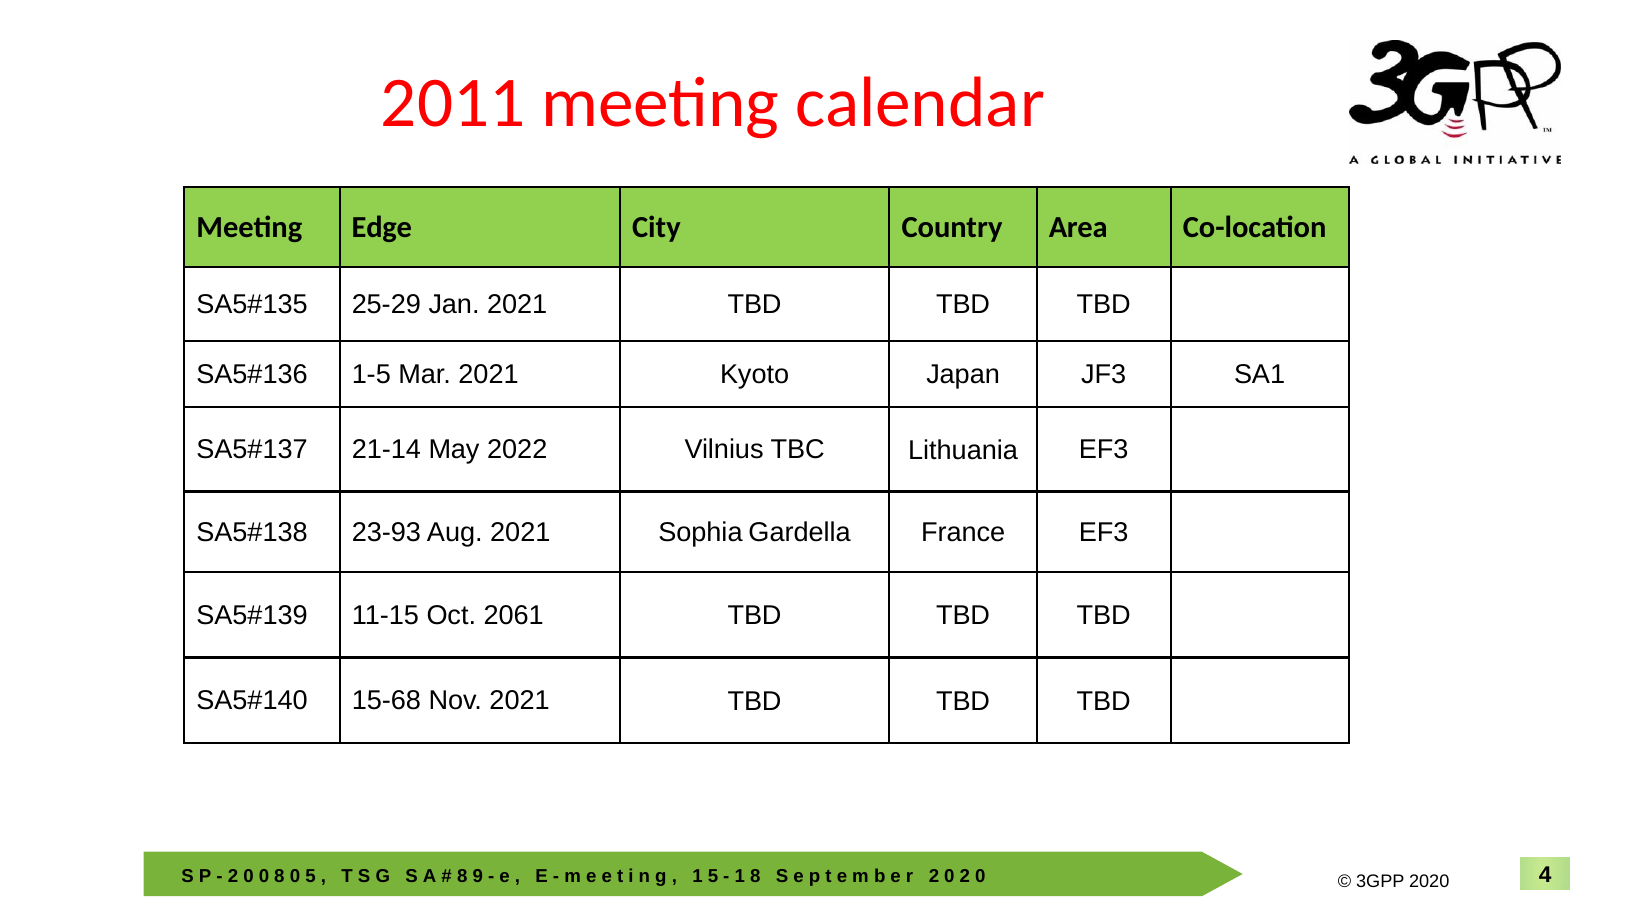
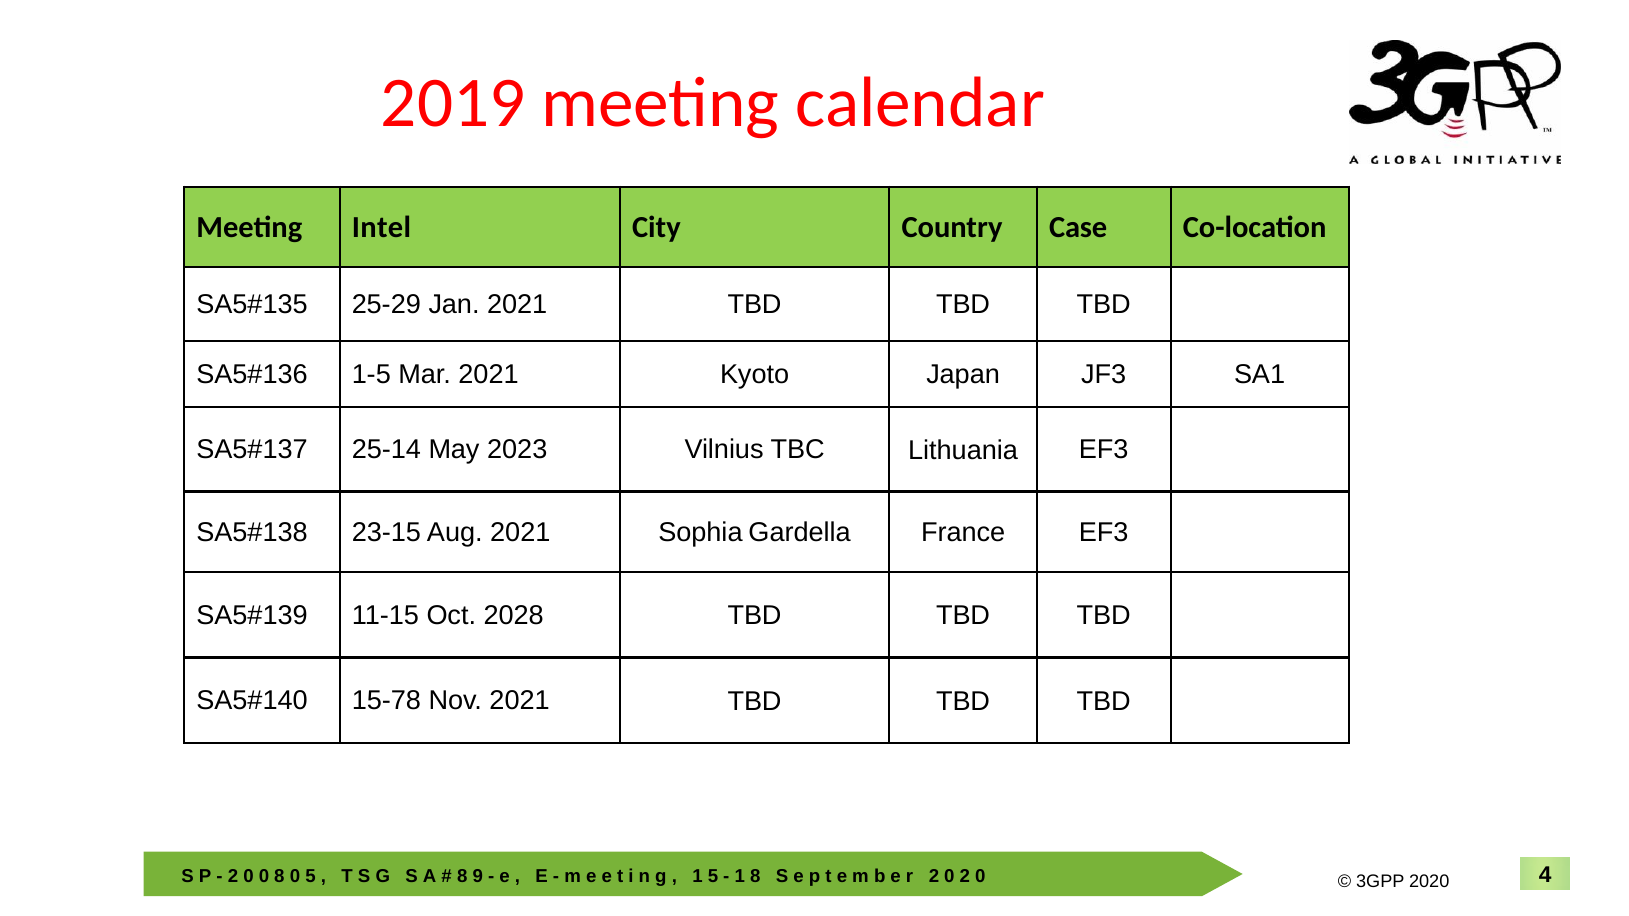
2011: 2011 -> 2019
Edge: Edge -> Intel
Area: Area -> Case
21-14: 21-14 -> 25-14
2022: 2022 -> 2023
23-93: 23-93 -> 23-15
2061: 2061 -> 2028
15-68: 15-68 -> 15-78
